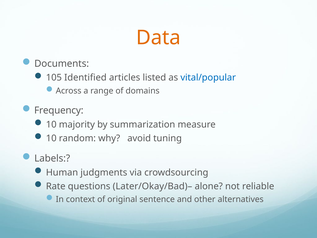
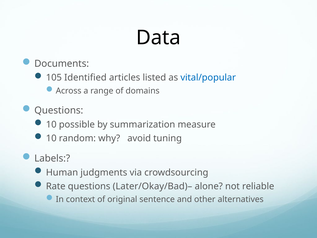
Data colour: orange -> black
Frequency at (59, 110): Frequency -> Questions
majority: majority -> possible
